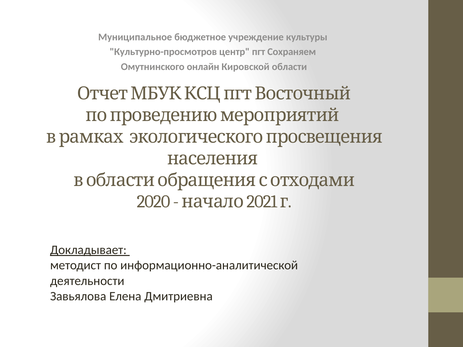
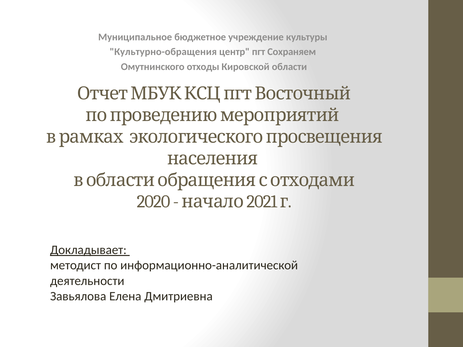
Культурно-просмотров: Культурно-просмотров -> Культурно-обращения
онлайн: онлайн -> отходы
